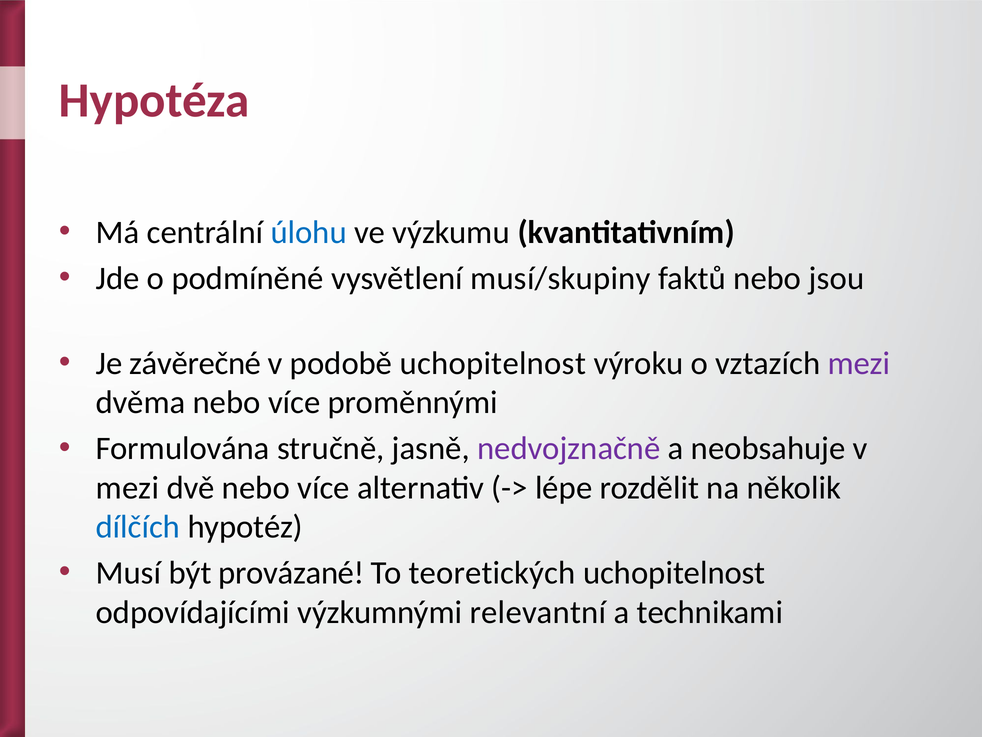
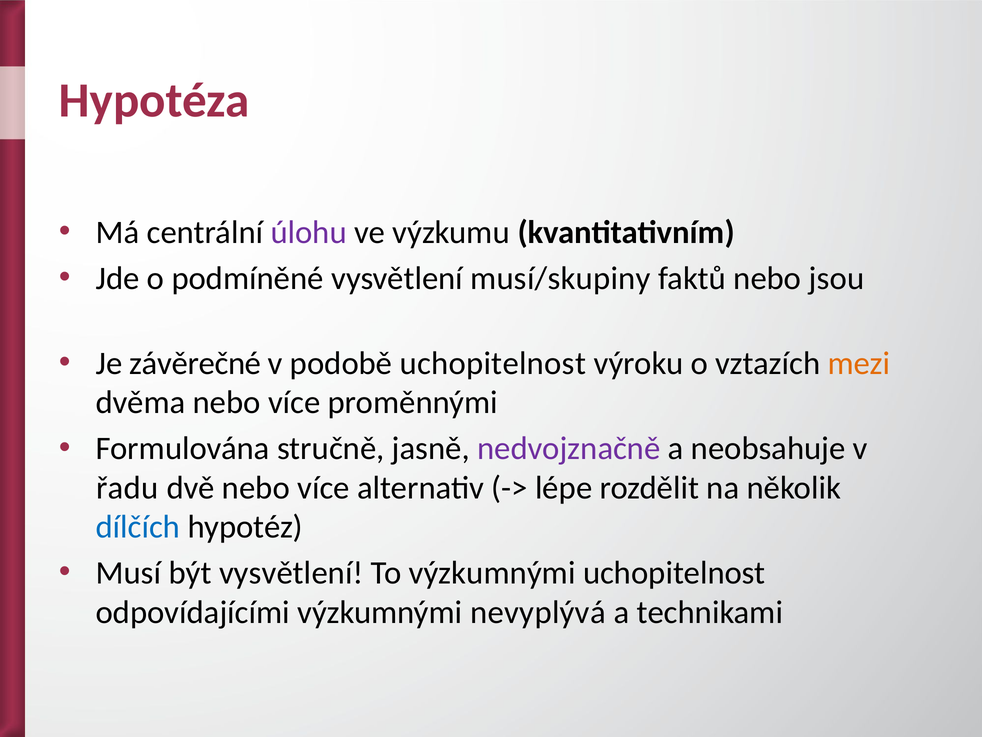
úlohu colour: blue -> purple
mezi at (859, 363) colour: purple -> orange
mezi at (127, 488): mezi -> řadu
být provázané: provázané -> vysvětlení
To teoretických: teoretických -> výzkumnými
relevantní: relevantní -> nevyplývá
